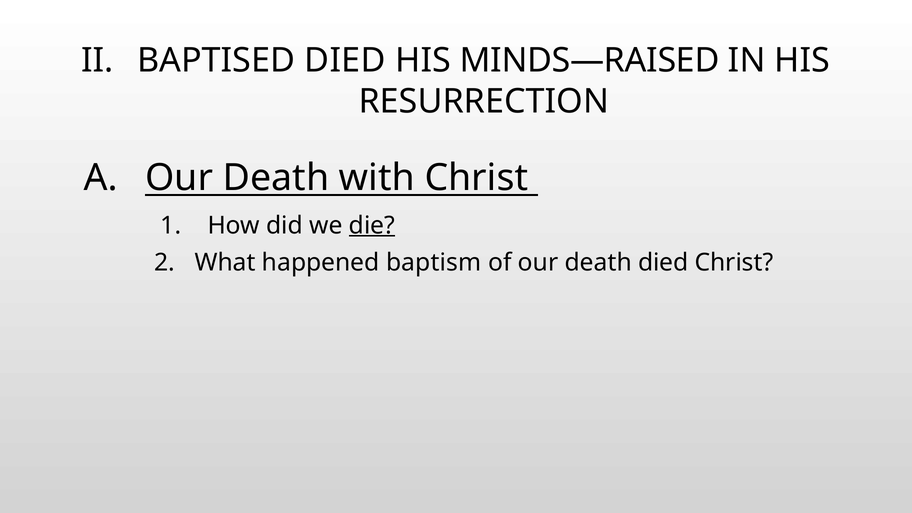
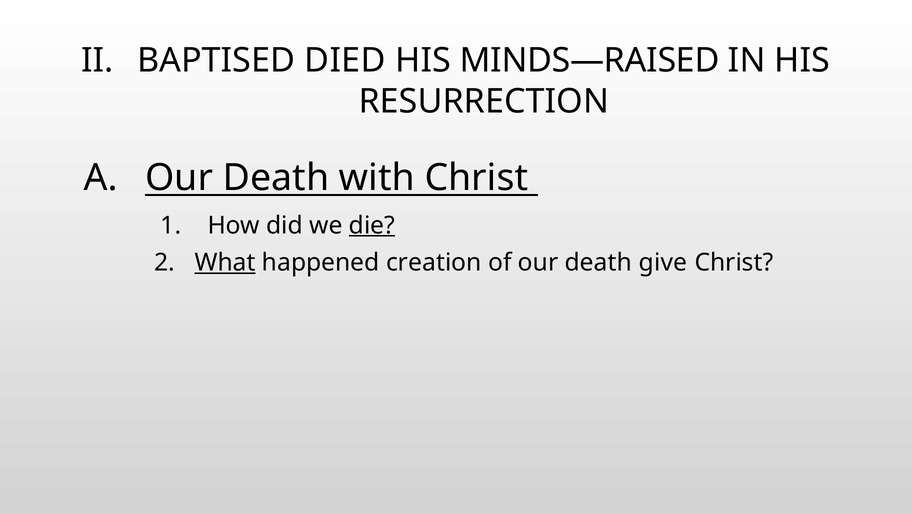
What underline: none -> present
baptism: baptism -> creation
death died: died -> give
